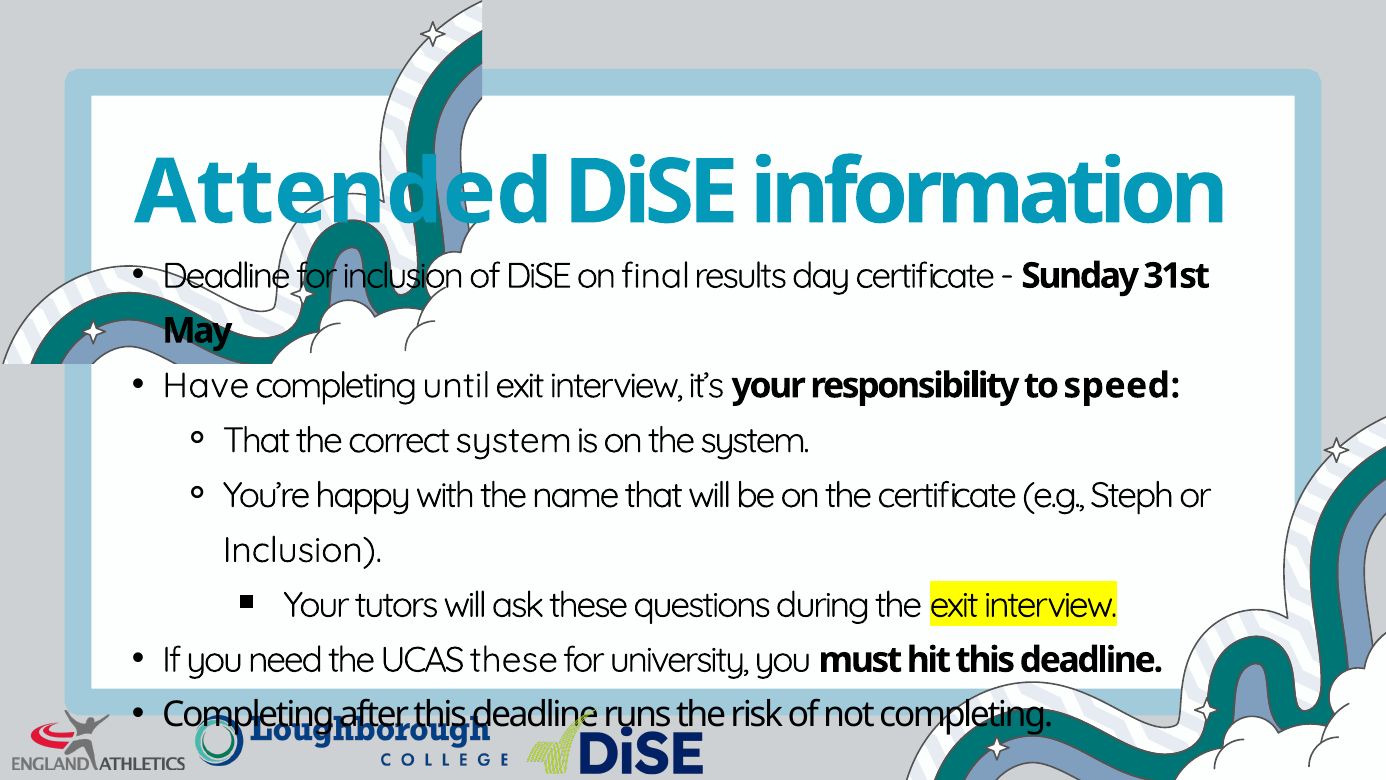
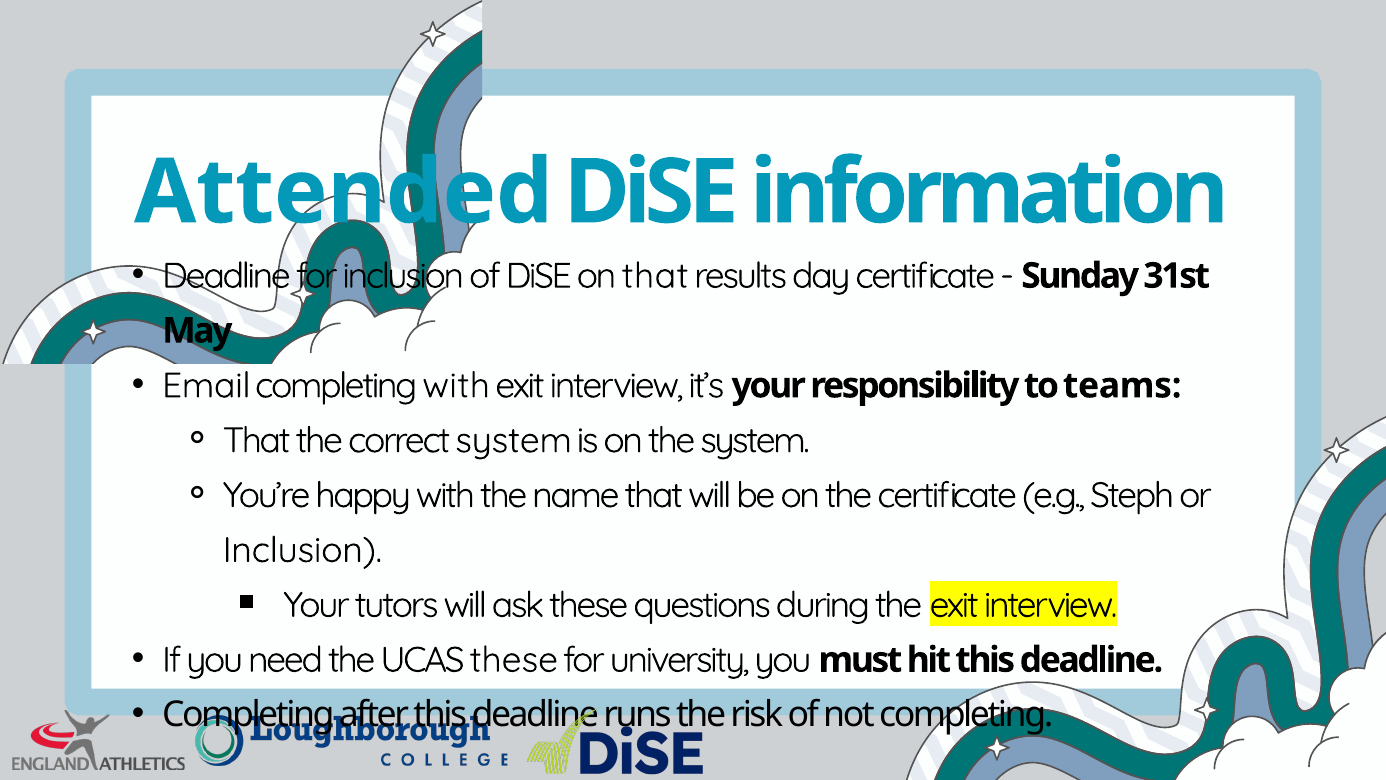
on final: final -> that
Have: Have -> Email
completing until: until -> with
speed: speed -> teams
